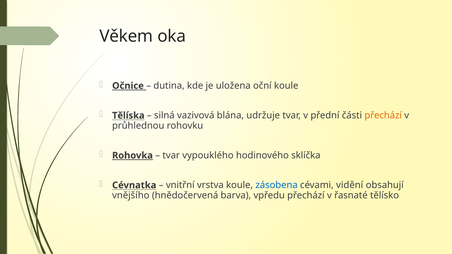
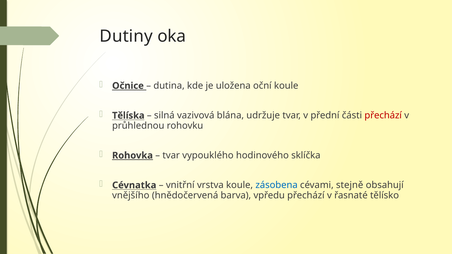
Věkem: Věkem -> Dutiny
přechází at (383, 116) colour: orange -> red
vidění: vidění -> stejně
